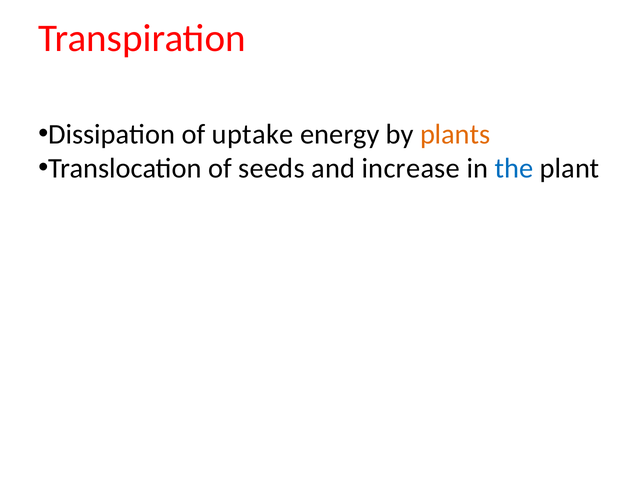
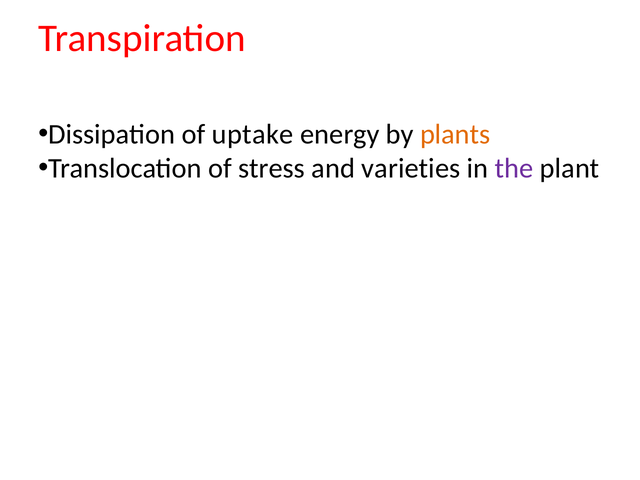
seeds: seeds -> stress
increase: increase -> varieties
the colour: blue -> purple
